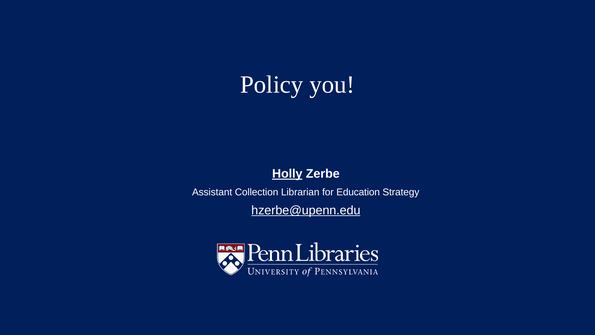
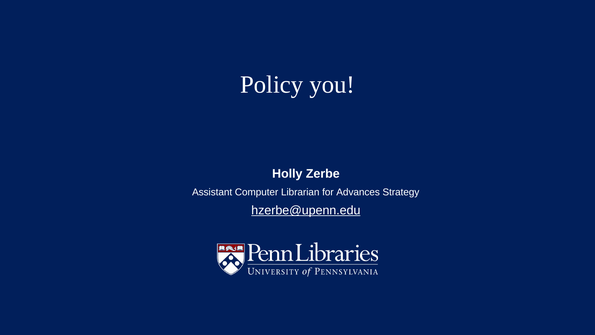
Holly underline: present -> none
Collection: Collection -> Computer
Education: Education -> Advances
